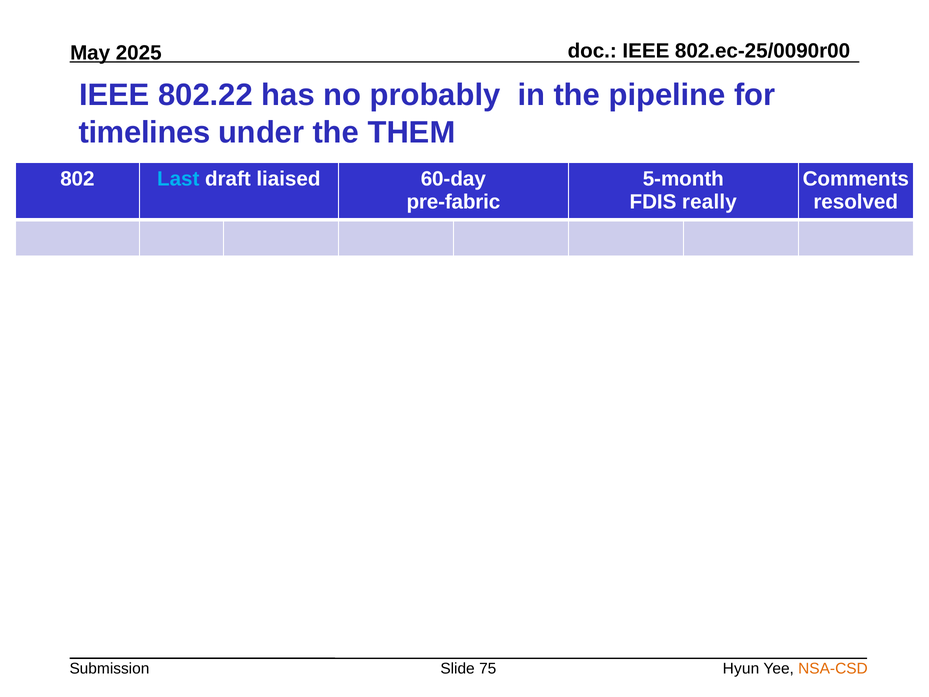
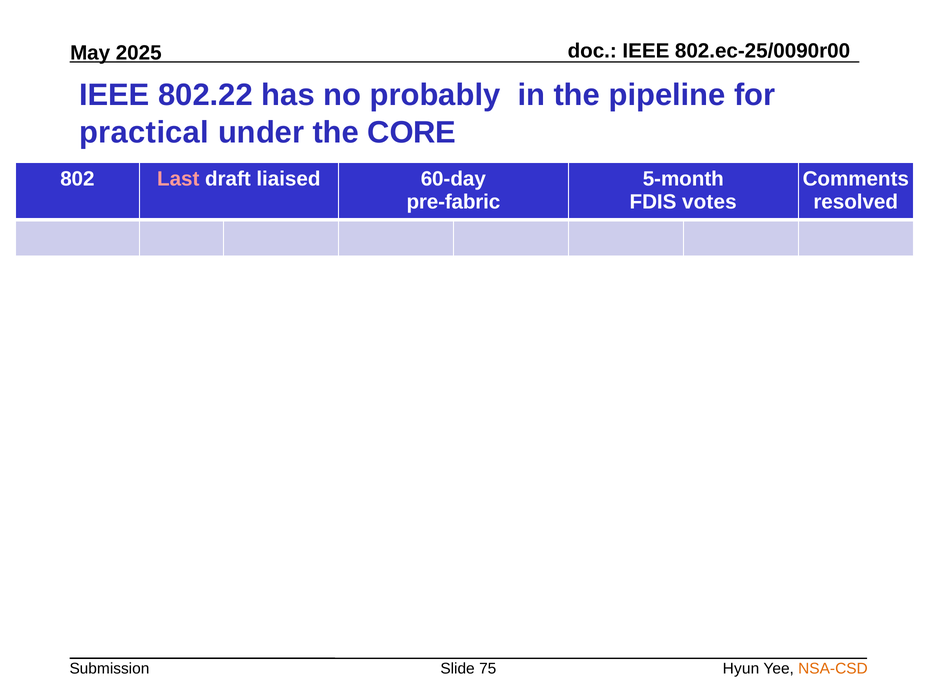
timelines: timelines -> practical
THEM: THEM -> CORE
Last colour: light blue -> pink
really: really -> votes
